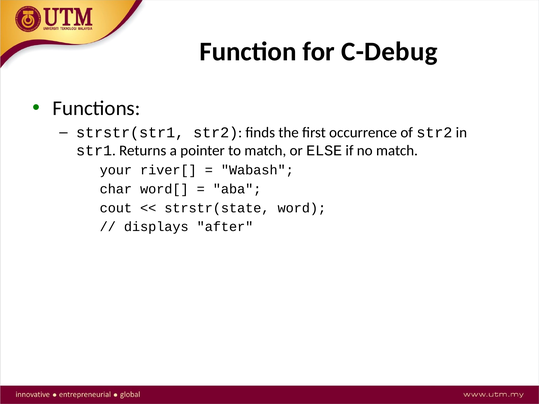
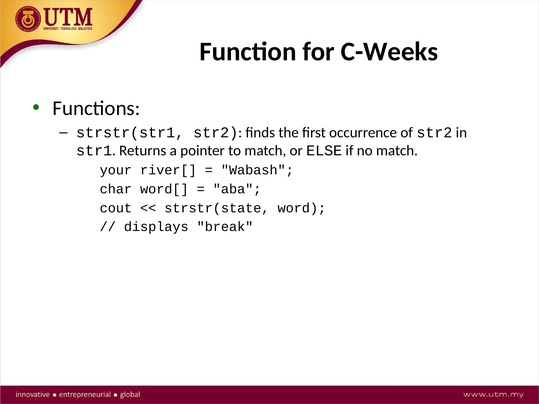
C-Debug: C-Debug -> C-Weeks
after: after -> break
